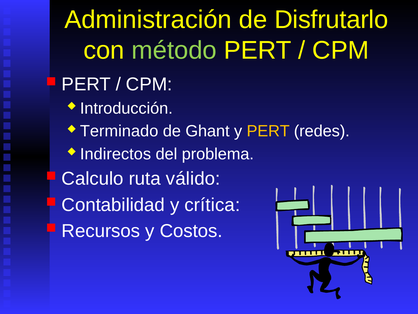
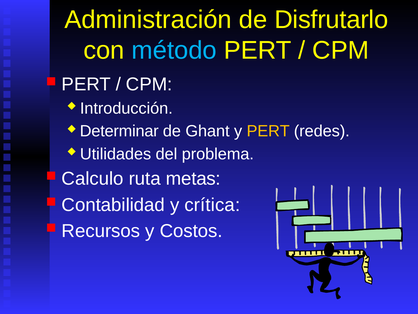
método colour: light green -> light blue
Terminado: Terminado -> Determinar
Indirectos: Indirectos -> Utilidades
válido: válido -> metas
